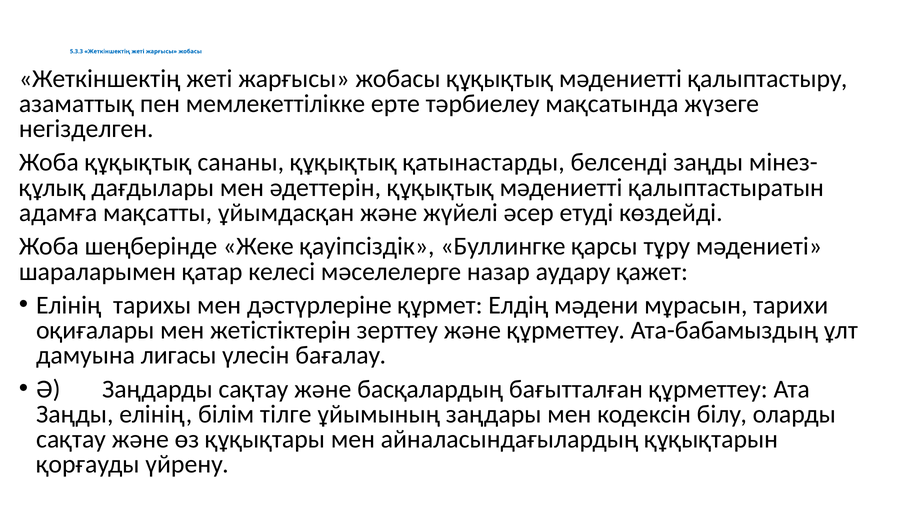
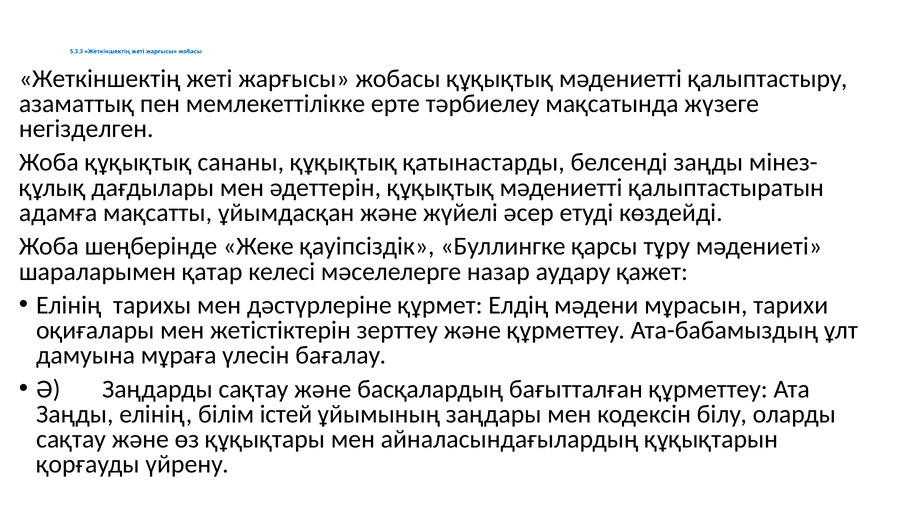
лигасы: лигасы -> мұраға
тілге: тілге -> істей
